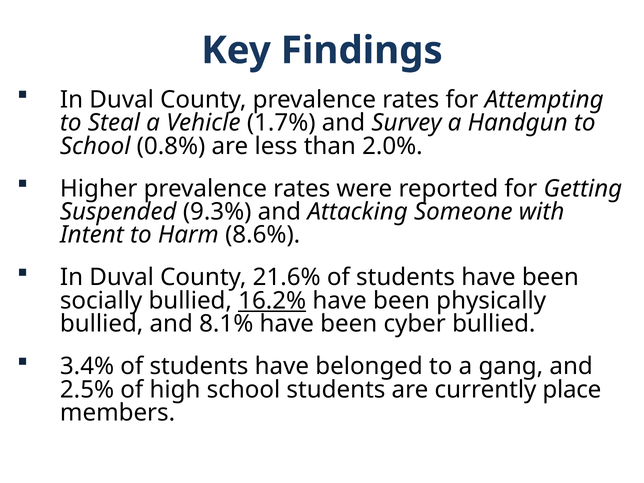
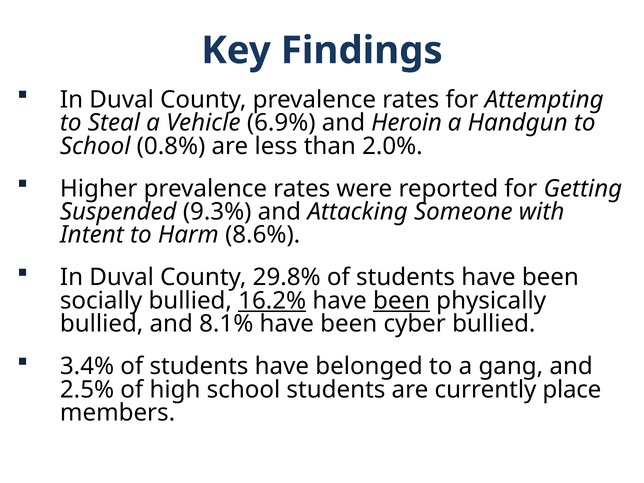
1.7%: 1.7% -> 6.9%
Survey: Survey -> Heroin
21.6%: 21.6% -> 29.8%
been at (402, 301) underline: none -> present
